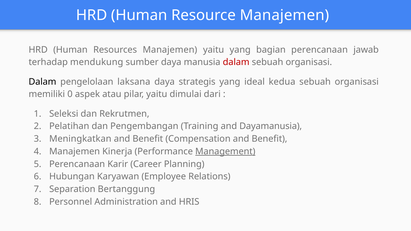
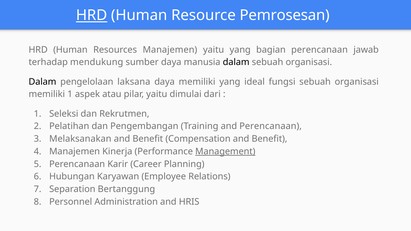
HRD at (92, 15) underline: none -> present
Resource Manajemen: Manajemen -> Pemrosesan
dalam at (236, 62) colour: red -> black
daya strategis: strategis -> memiliki
kedua: kedua -> fungsi
memiliki 0: 0 -> 1
and Dayamanusia: Dayamanusia -> Perencanaan
Meningkatkan: Meningkatkan -> Melaksanakan
